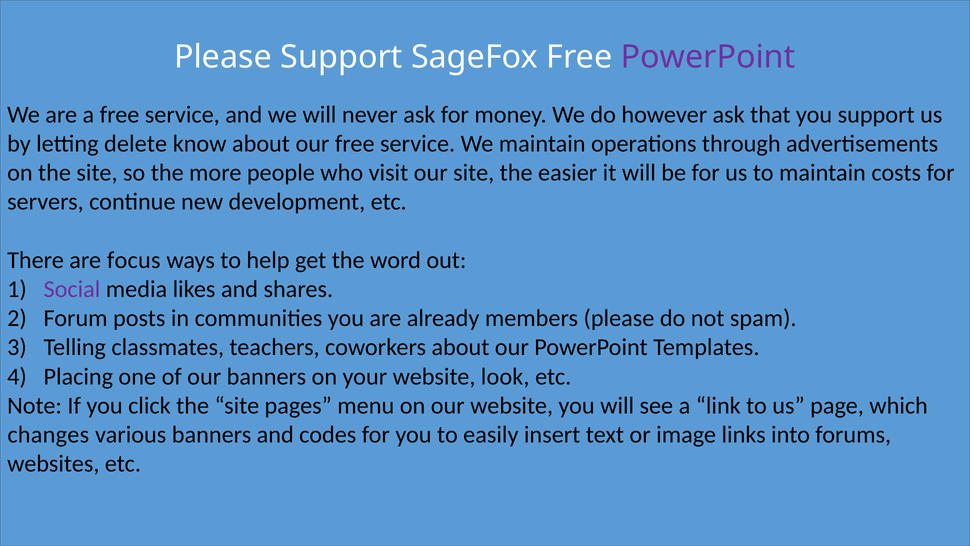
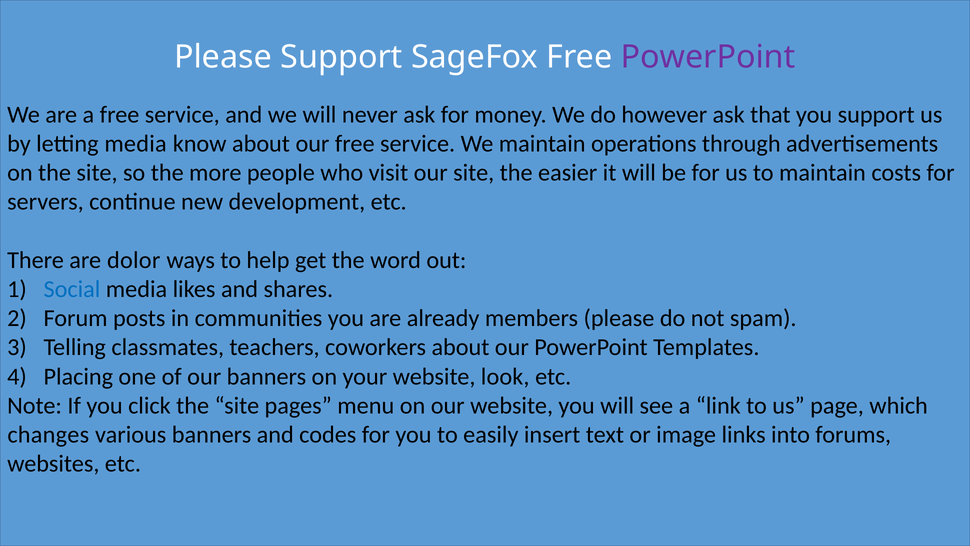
letting delete: delete -> media
focus: focus -> dolor
Social colour: purple -> blue
